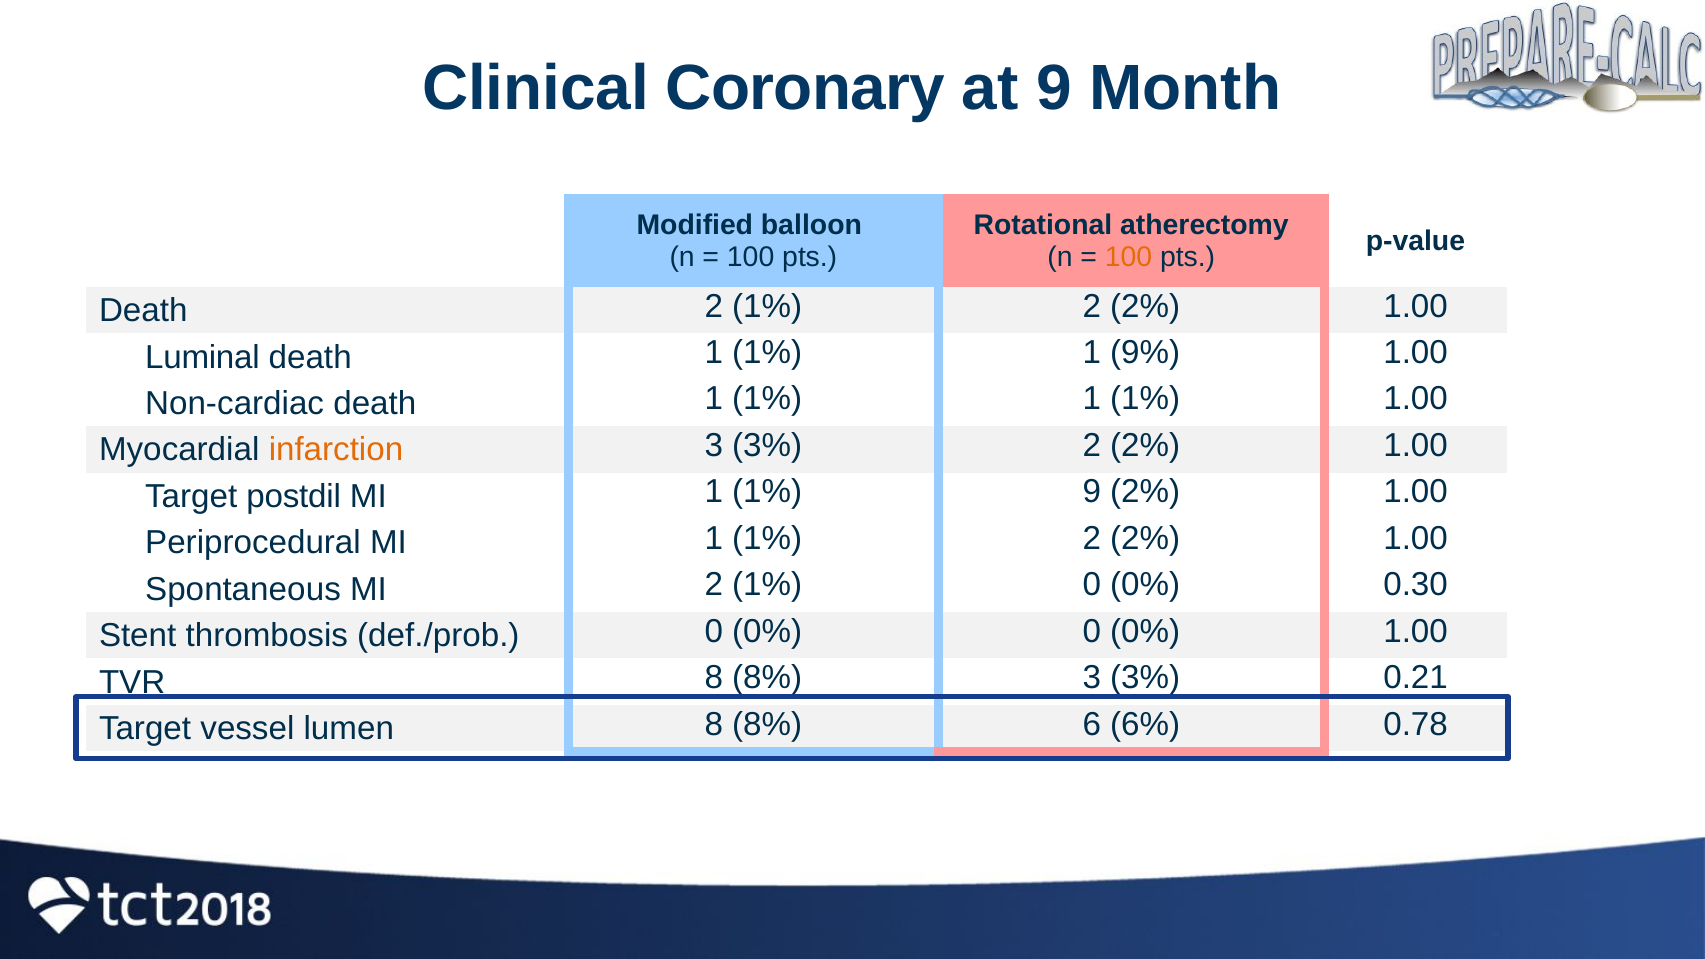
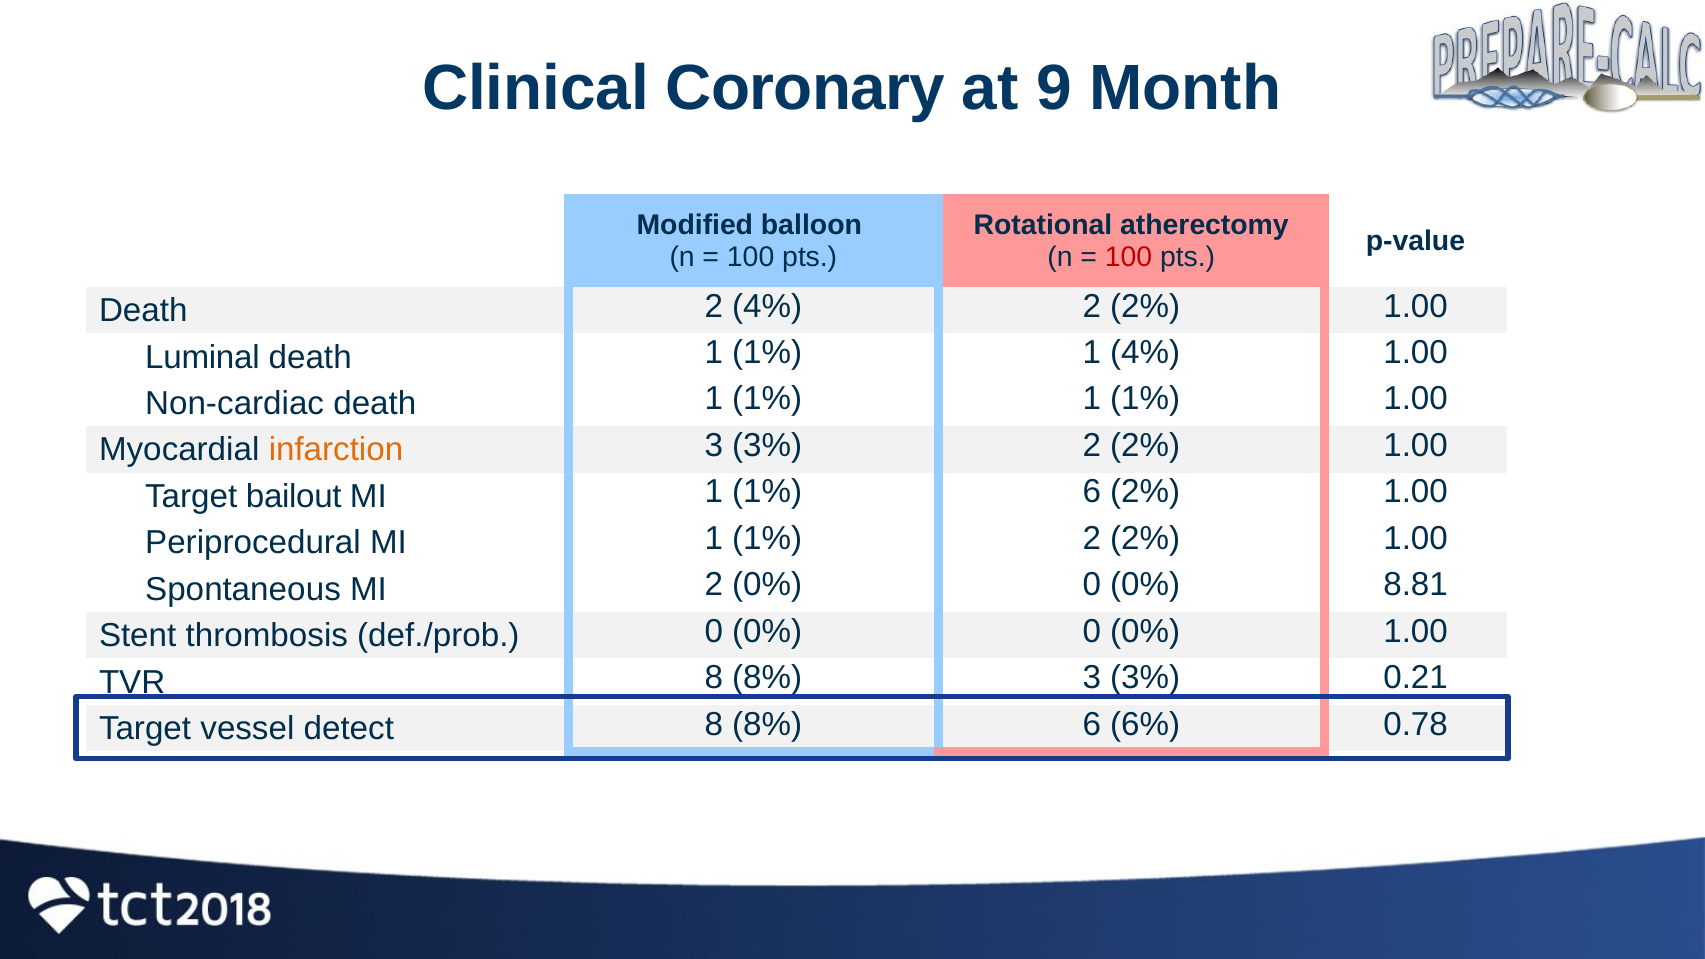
100 at (1129, 257) colour: orange -> red
Death 2 1%: 1% -> 4%
1 9%: 9% -> 4%
postdil: postdil -> bailout
1% 9: 9 -> 6
MI 2 1%: 1% -> 0%
0.30: 0.30 -> 8.81
lumen: lumen -> detect
